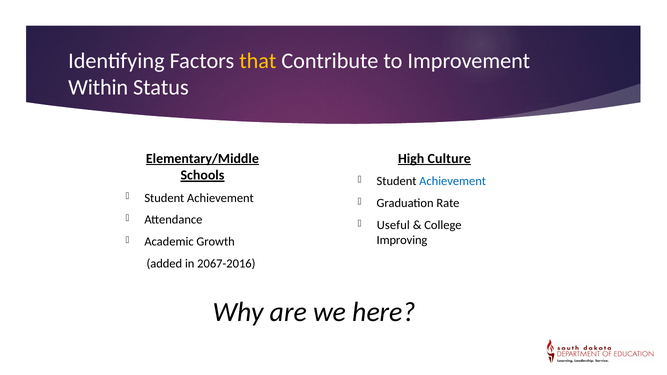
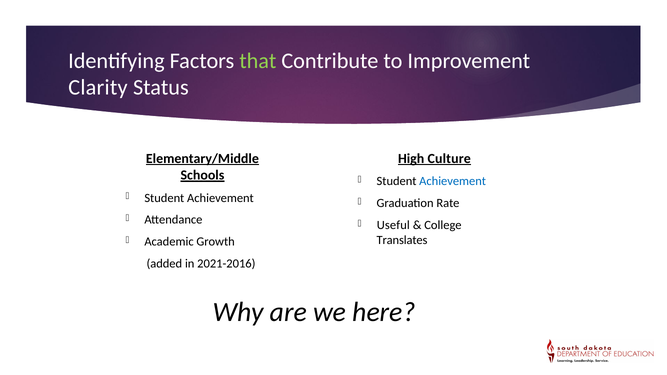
that colour: yellow -> light green
Within: Within -> Clarity
Improving: Improving -> Translates
2067-2016: 2067-2016 -> 2021-2016
